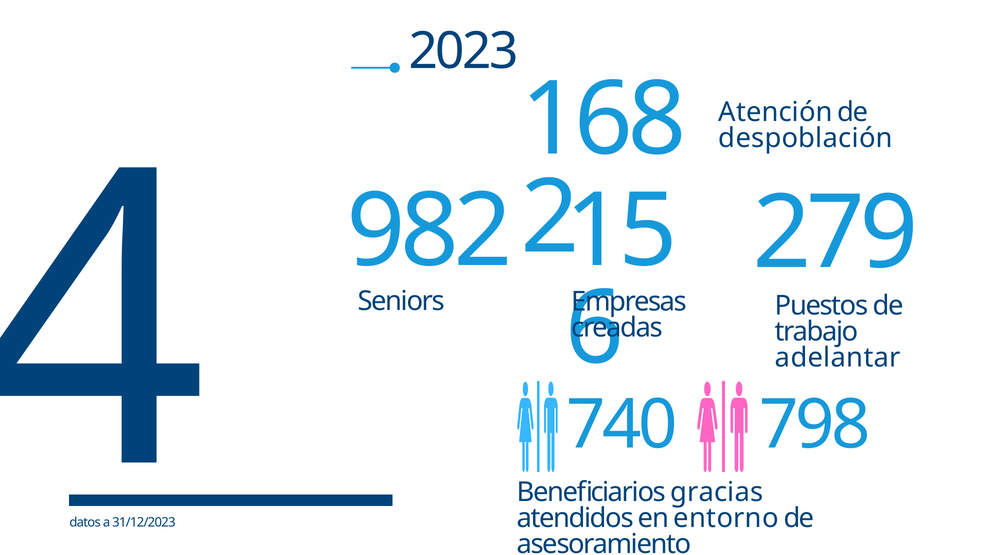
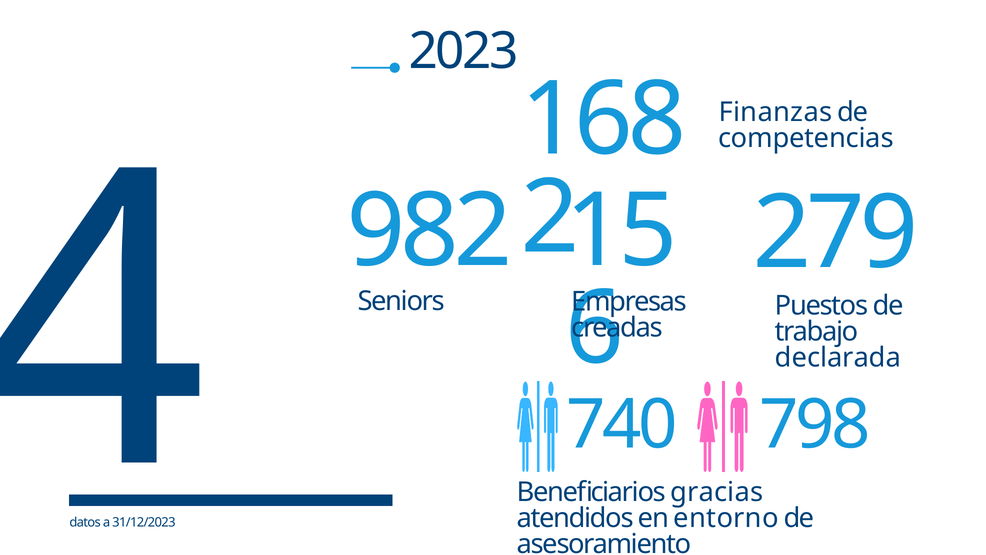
Atención: Atención -> Finanzas
despoblación: despoblación -> competencias
adelantar: adelantar -> declarada
